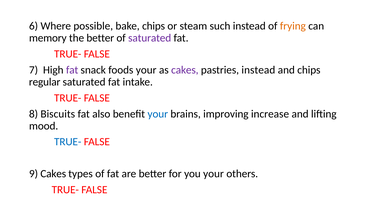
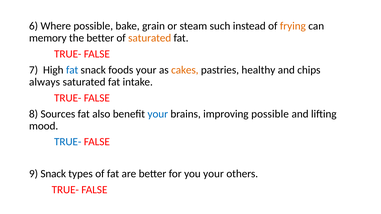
bake chips: chips -> grain
saturated at (150, 38) colour: purple -> orange
fat at (72, 70) colour: purple -> blue
cakes at (185, 70) colour: purple -> orange
pastries instead: instead -> healthy
regular: regular -> always
Biscuits: Biscuits -> Sources
improving increase: increase -> possible
9 Cakes: Cakes -> Snack
